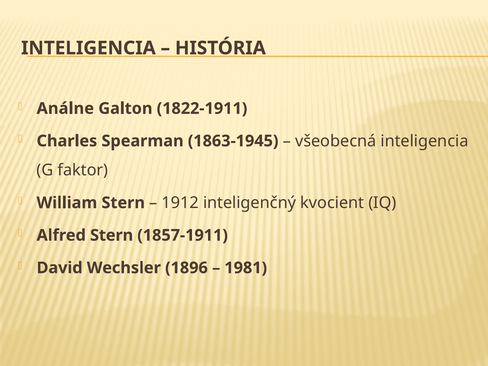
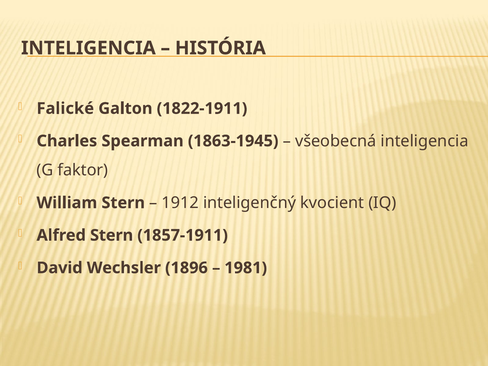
Análne: Análne -> Falické
